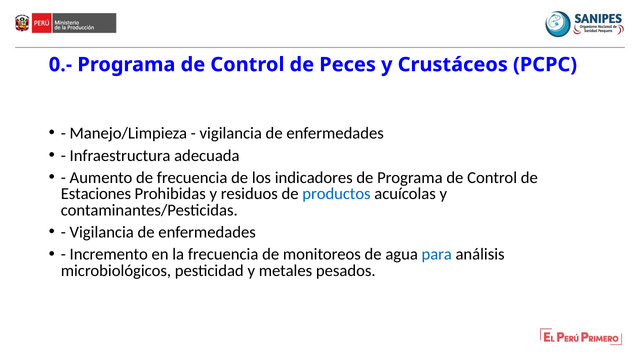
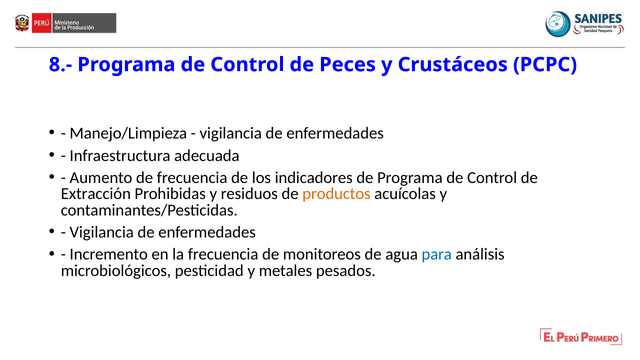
0.-: 0.- -> 8.-
Estaciones: Estaciones -> Extracción
productos colour: blue -> orange
